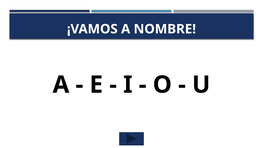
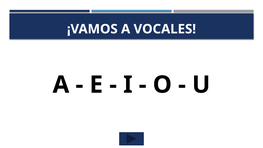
NOMBRE: NOMBRE -> VOCALES
